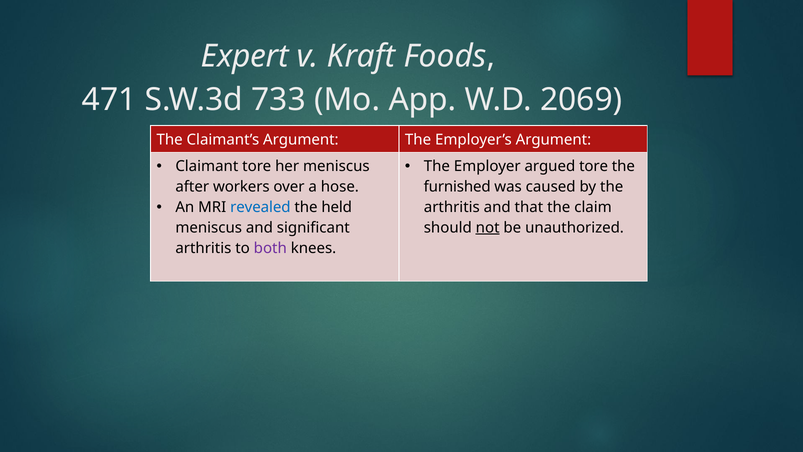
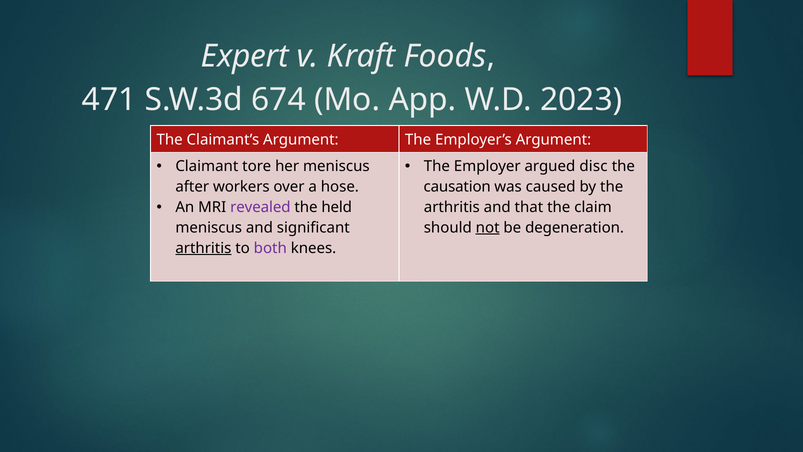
733: 733 -> 674
2069: 2069 -> 2023
argued tore: tore -> disc
furnished: furnished -> causation
revealed colour: blue -> purple
unauthorized: unauthorized -> degeneration
arthritis at (203, 248) underline: none -> present
